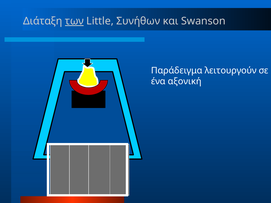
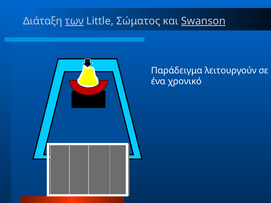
Συνήθων: Συνήθων -> Σώματος
Swanson underline: none -> present
αξονική: αξονική -> χρονικό
